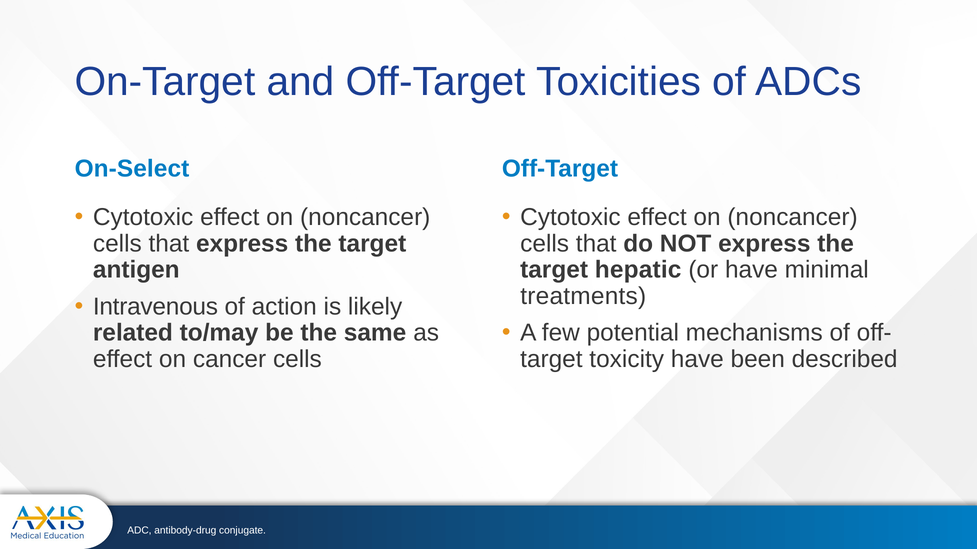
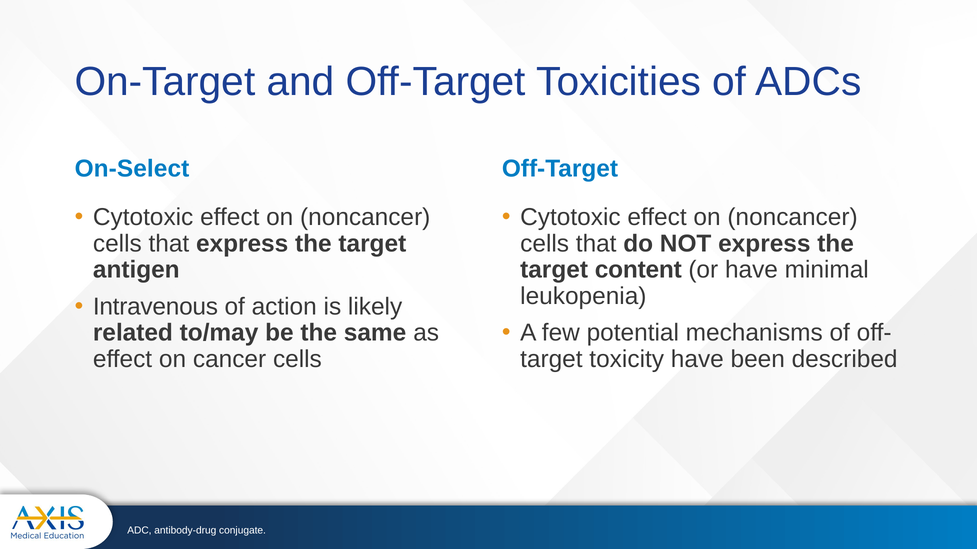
hepatic: hepatic -> content
treatments: treatments -> leukopenia
